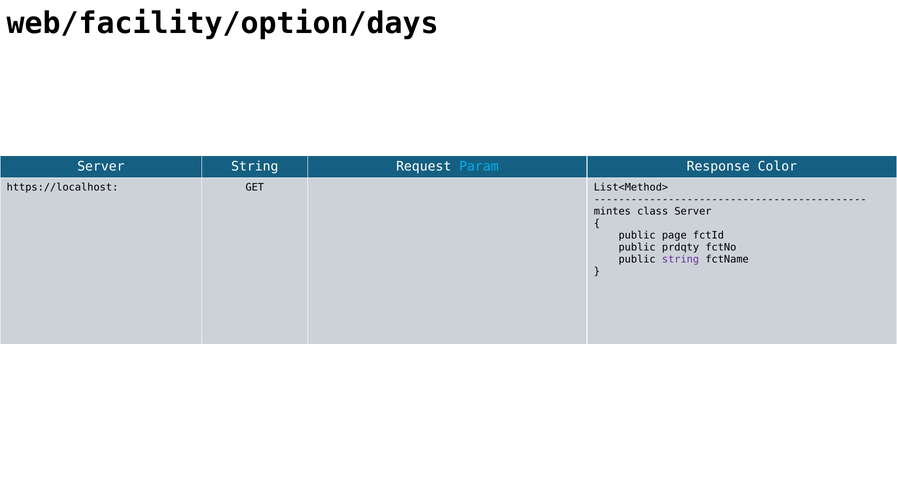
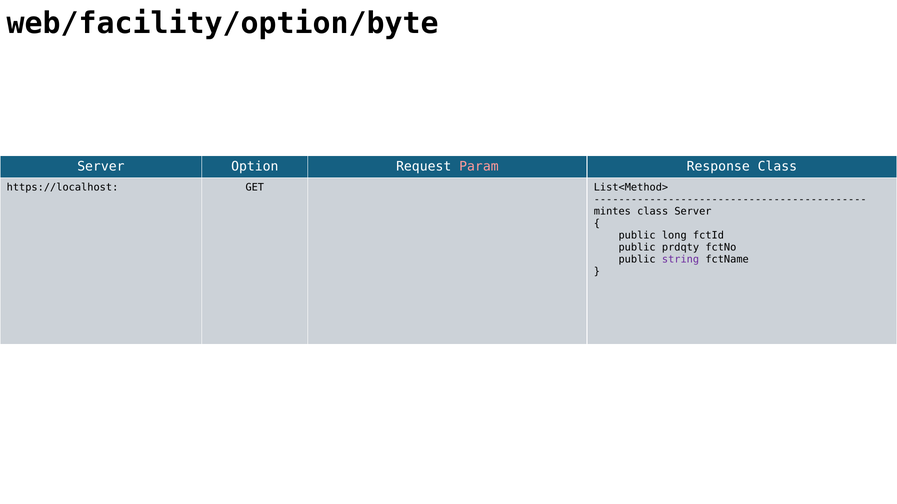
web/facility/option/days: web/facility/option/days -> web/facility/option/byte
Server String: String -> Option
Param colour: light blue -> pink
Response Color: Color -> Class
page: page -> long
